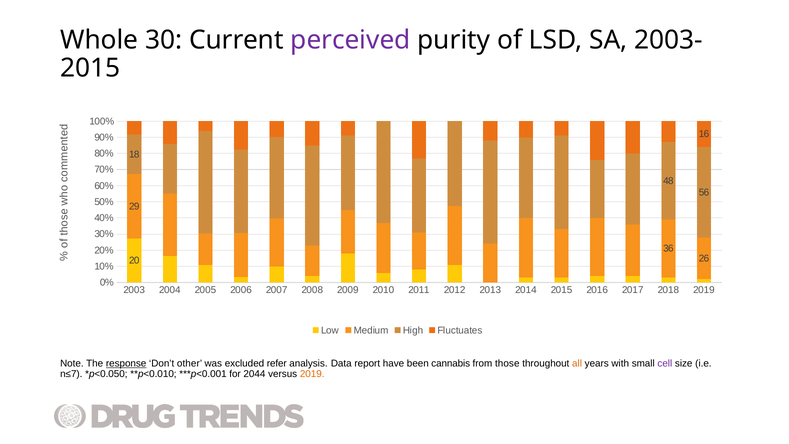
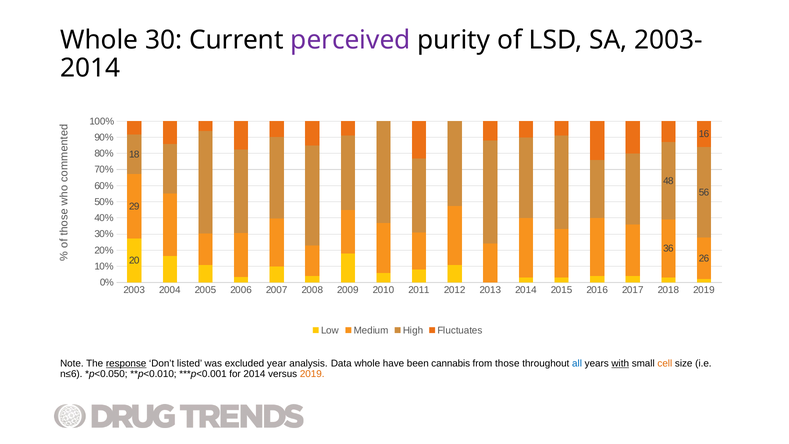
2015 at (90, 68): 2015 -> 2014
other: other -> listed
refer: refer -> year
Data report: report -> whole
all colour: orange -> blue
with underline: none -> present
cell colour: purple -> orange
n≤7: n≤7 -> n≤6
for 2044: 2044 -> 2014
